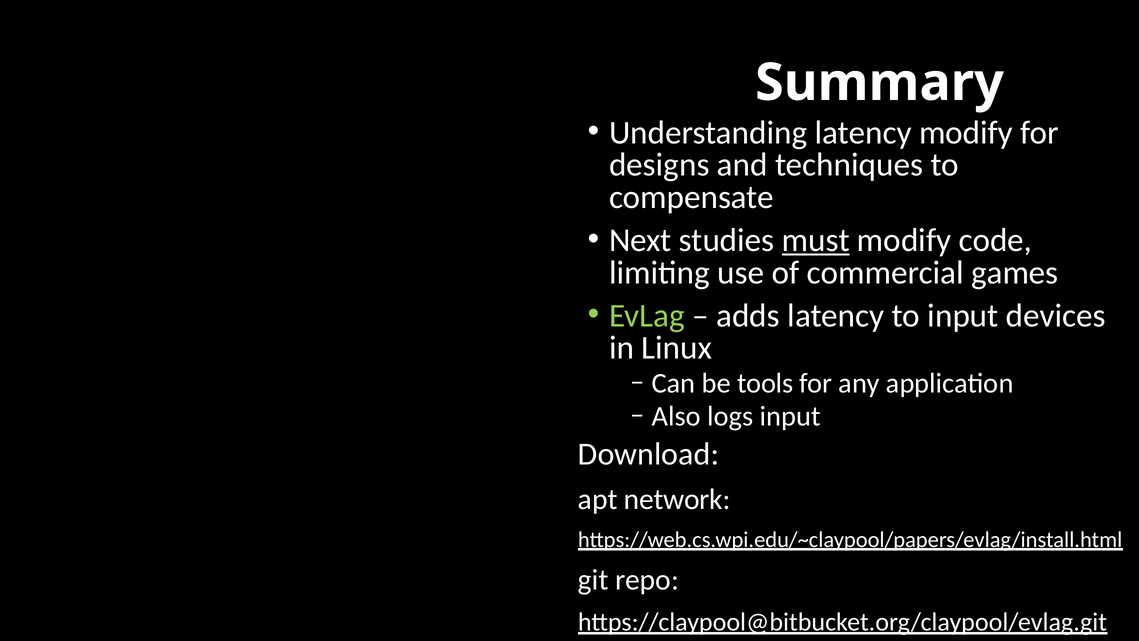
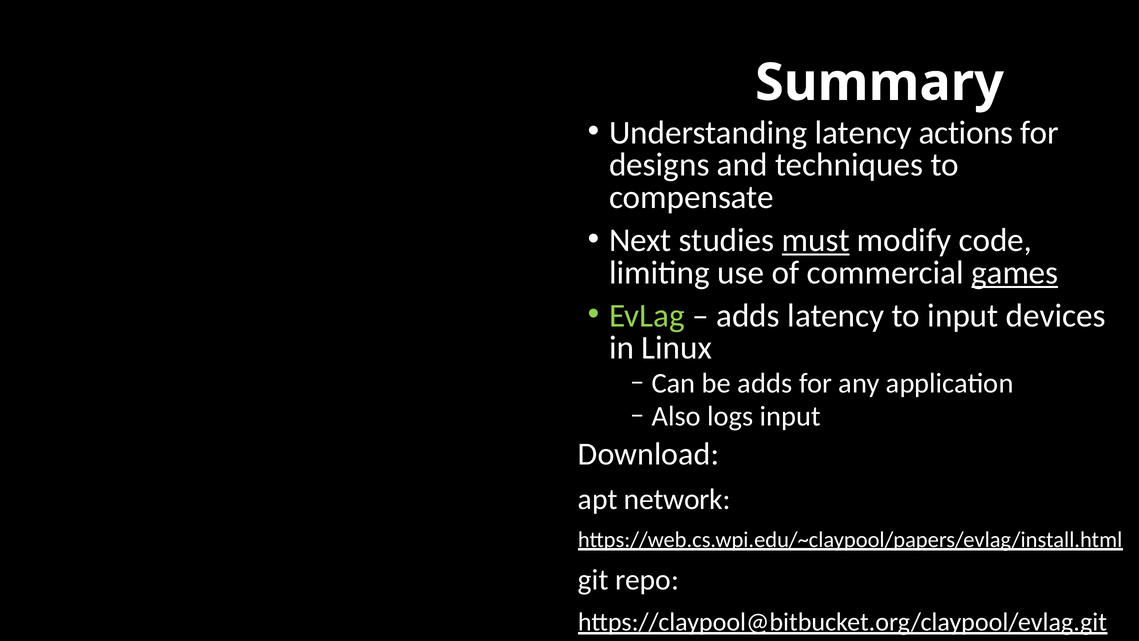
latency modify: modify -> actions
games underline: none -> present
be tools: tools -> adds
